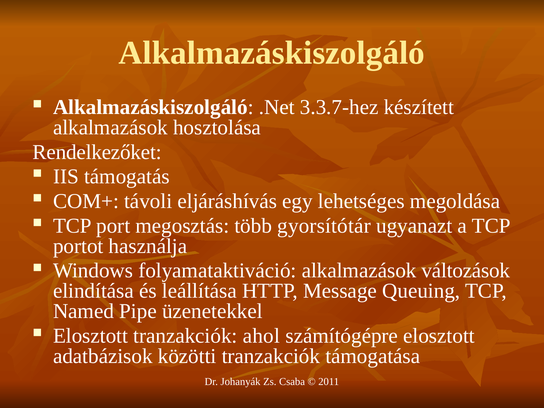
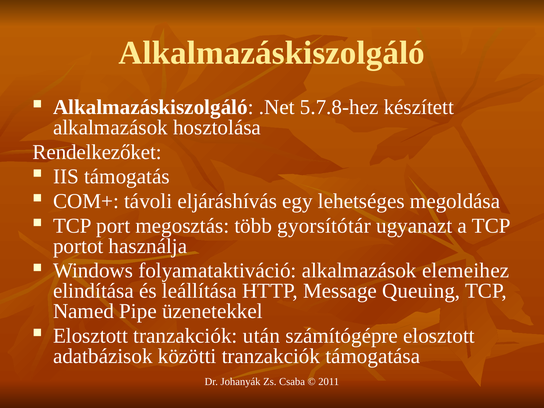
3.3.7-hez: 3.3.7-hez -> 5.7.8-hez
változások: változások -> elemeihez
ahol: ahol -> után
